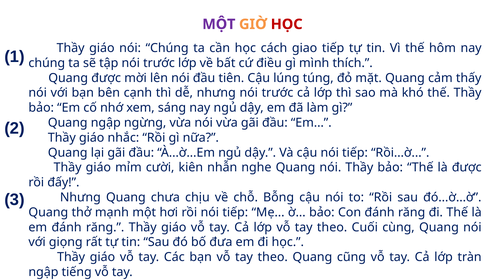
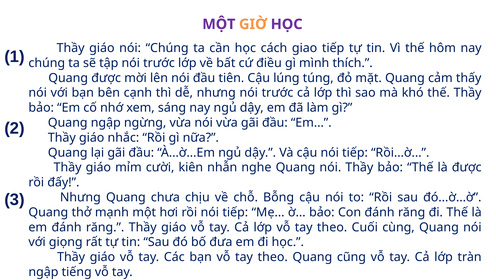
HỌC colour: red -> purple
